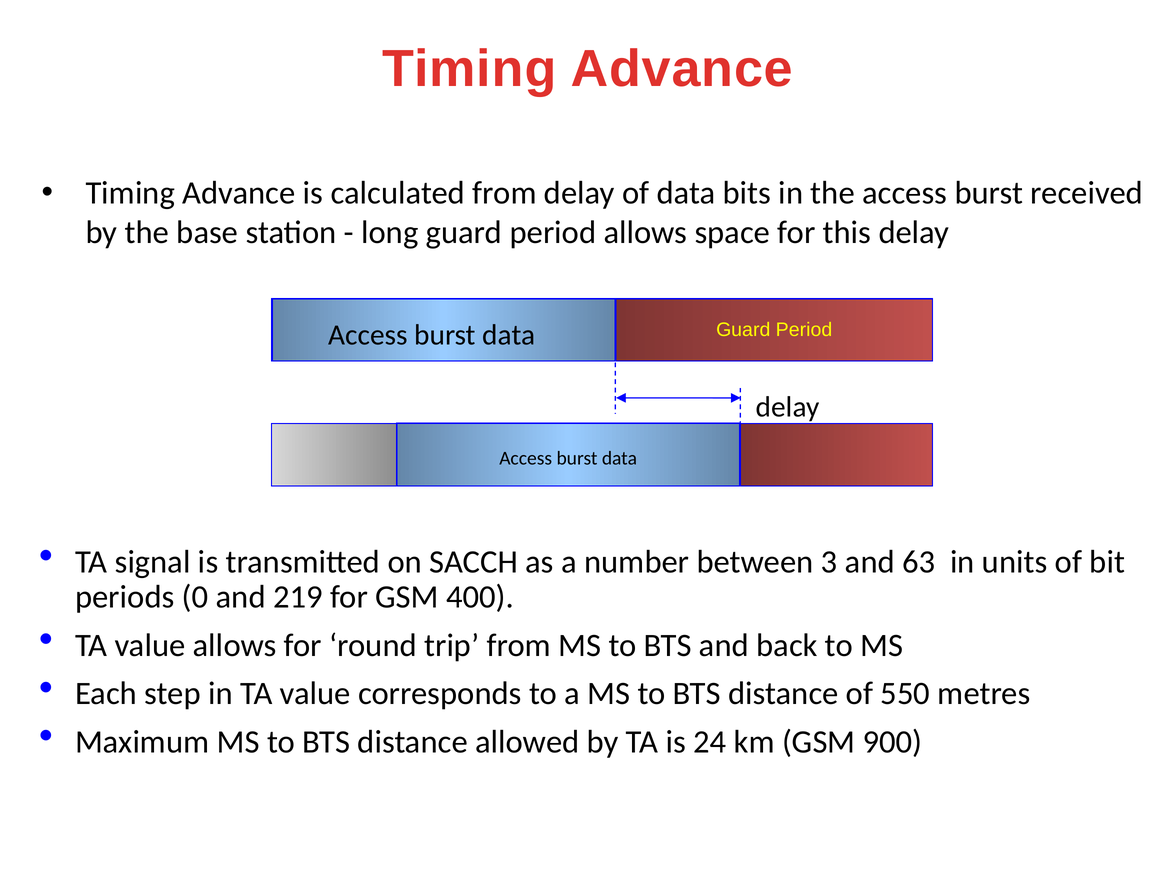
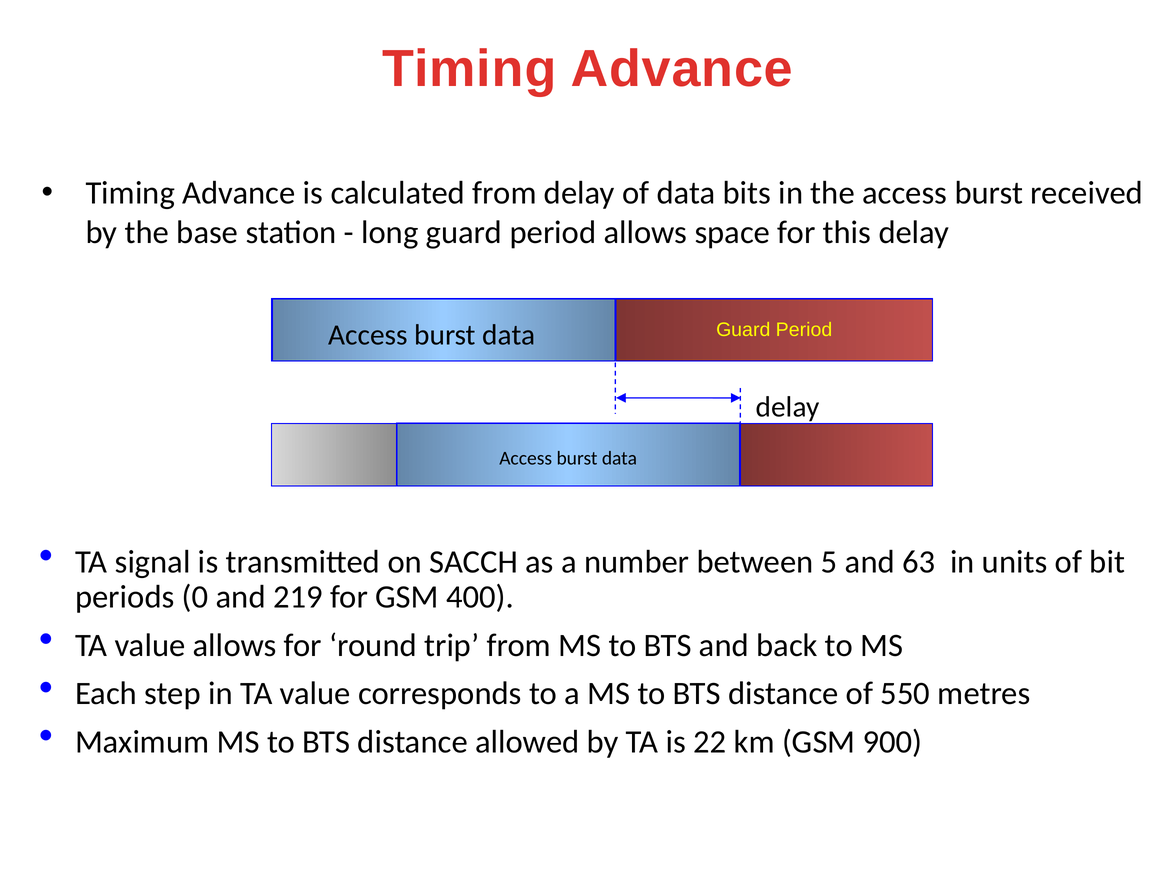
3: 3 -> 5
24: 24 -> 22
